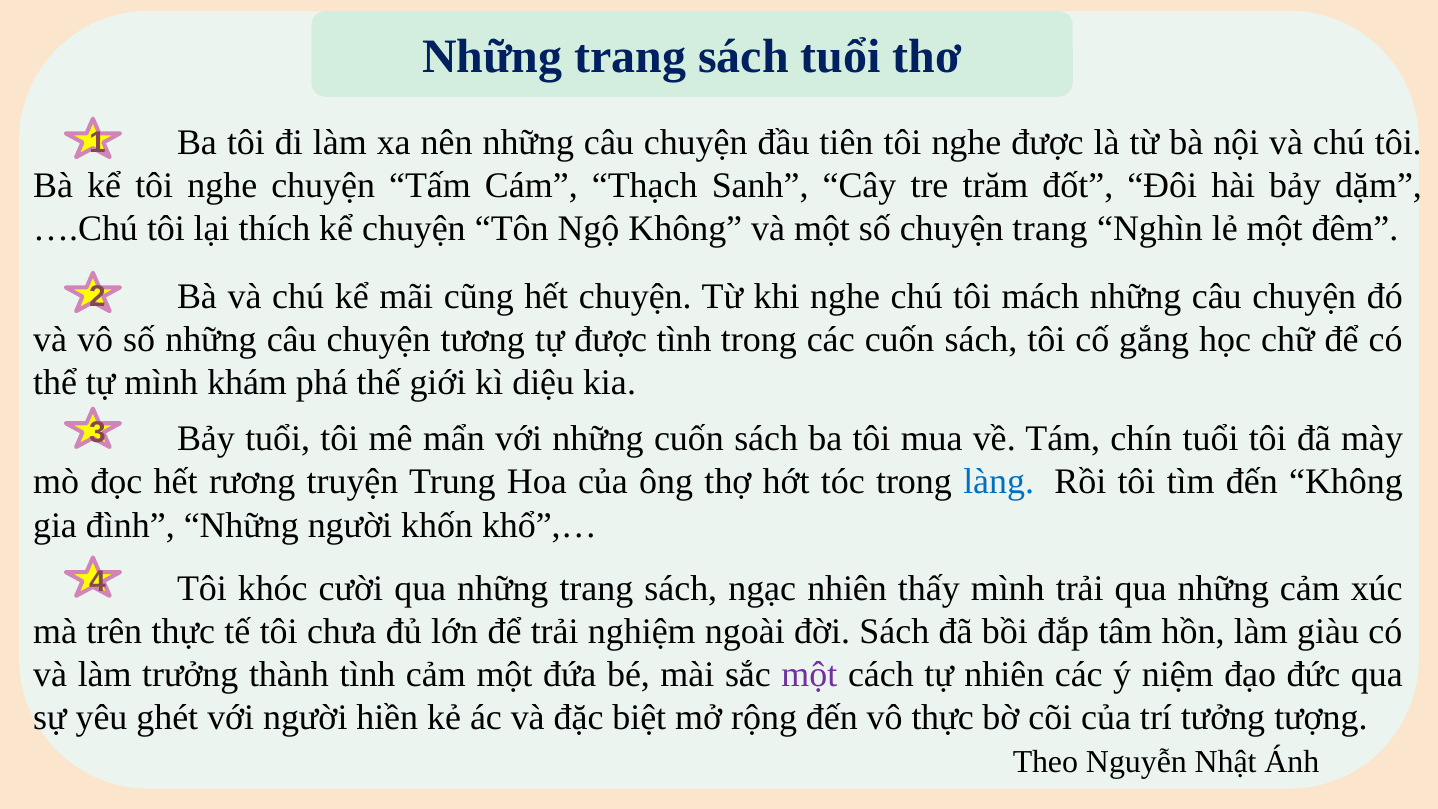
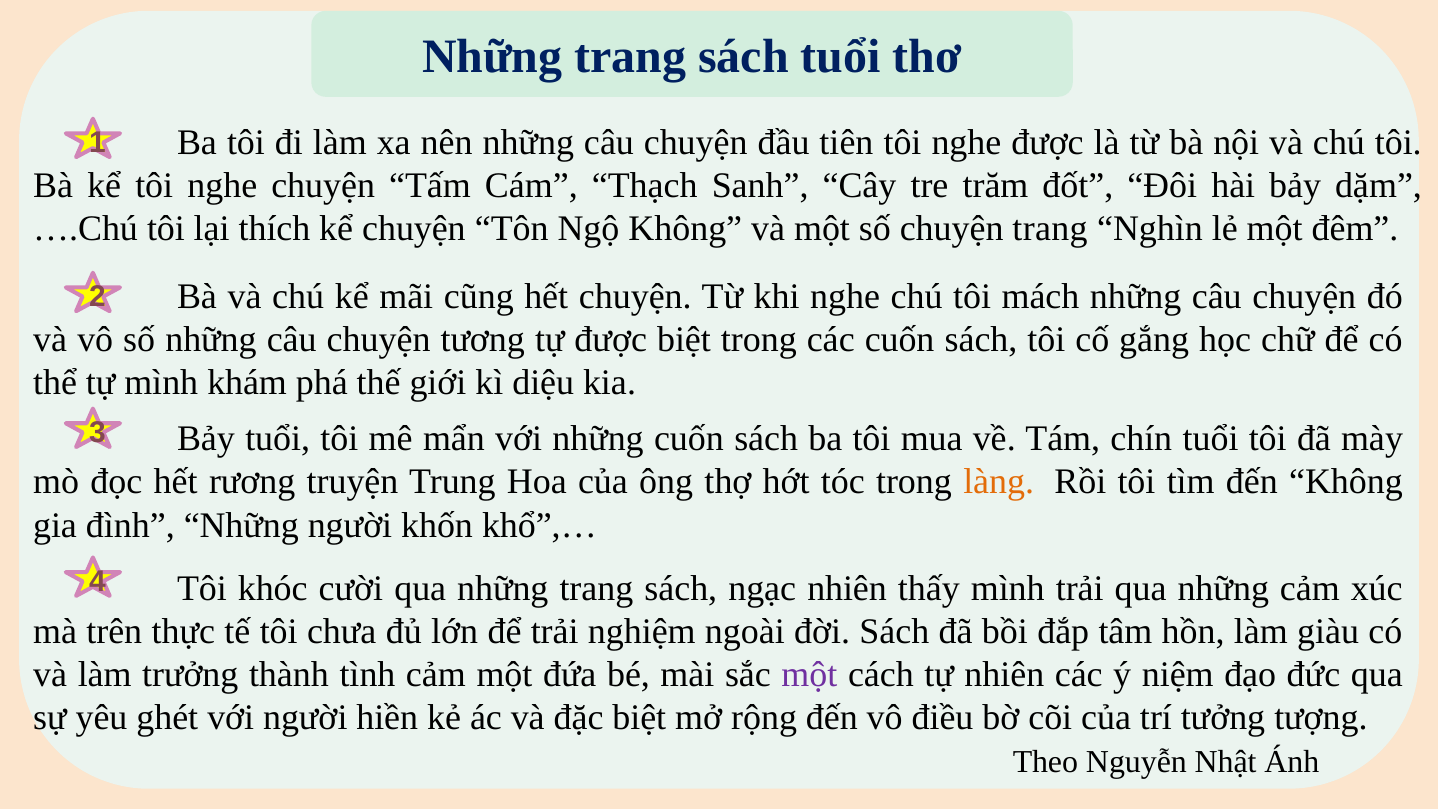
được tình: tình -> biệt
làng colour: blue -> orange
vô thực: thực -> điều
